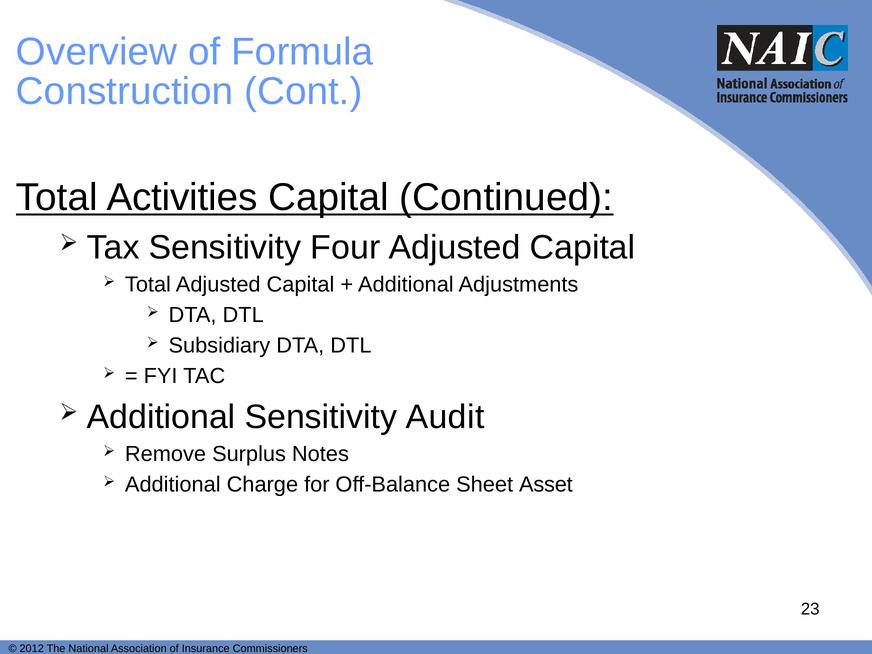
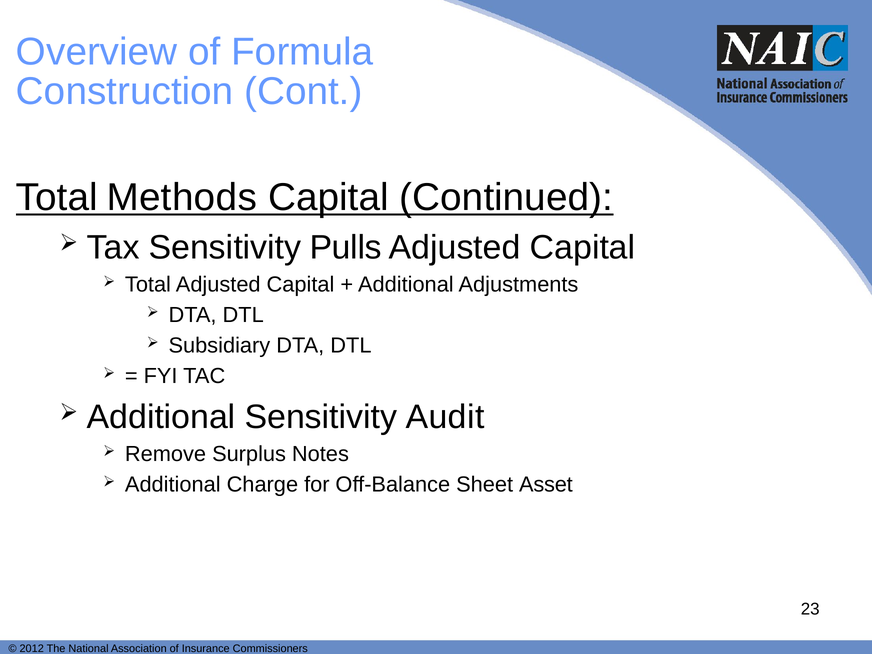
Activities: Activities -> Methods
Four: Four -> Pulls
